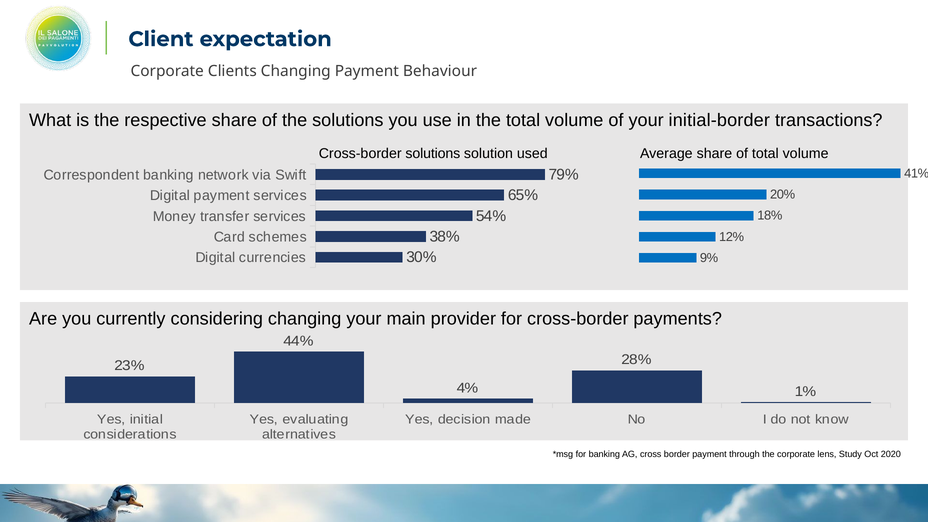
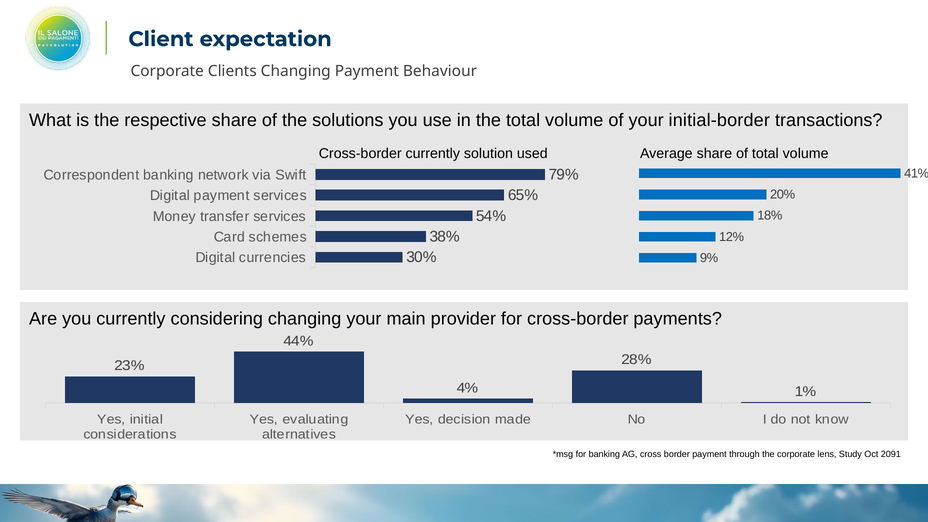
Cross-border solutions: solutions -> currently
2020: 2020 -> 2091
